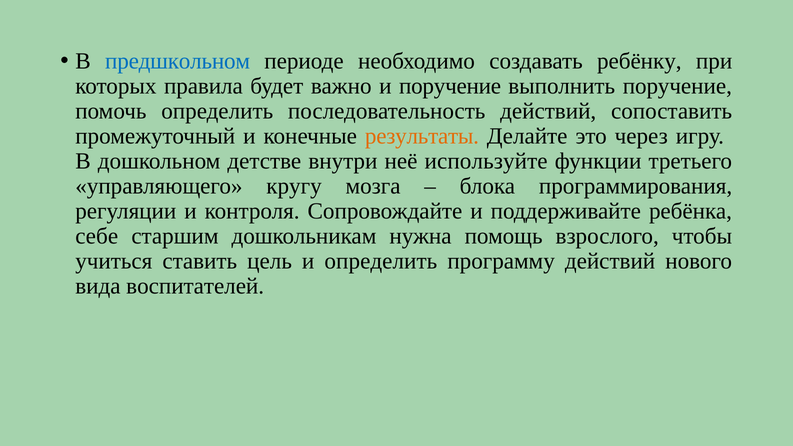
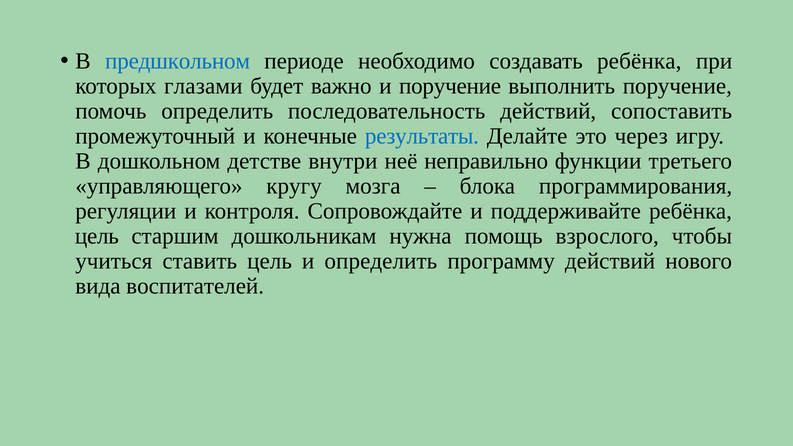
создавать ребёнку: ребёнку -> ребёнка
правила: правила -> глазами
результаты colour: orange -> blue
используйте: используйте -> неправильно
себе at (97, 236): себе -> цель
